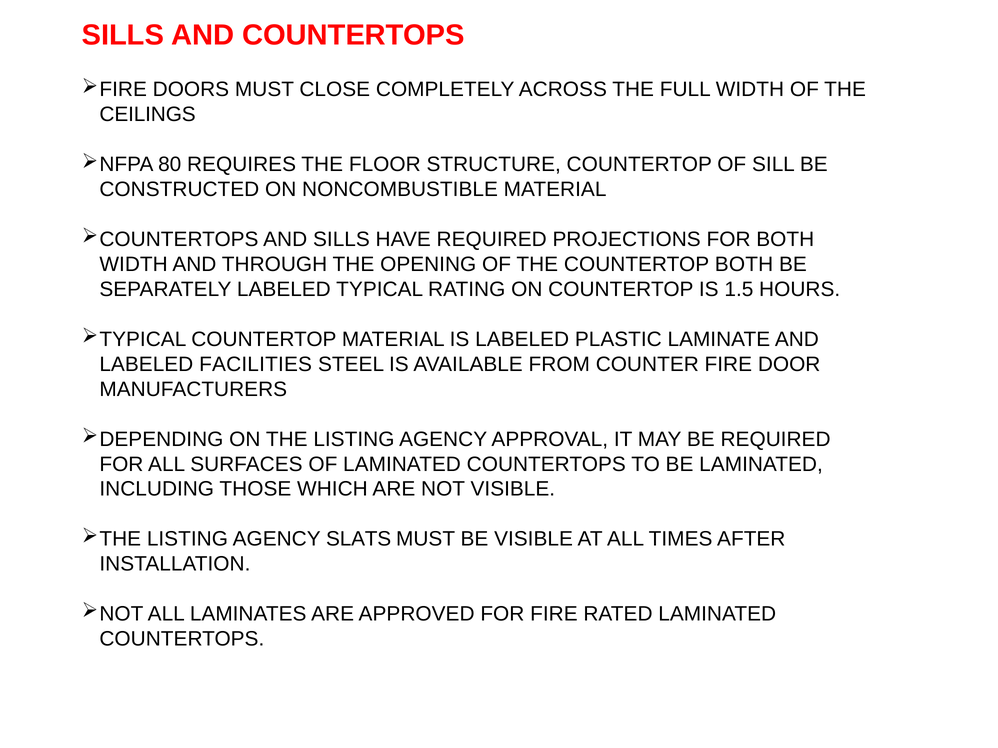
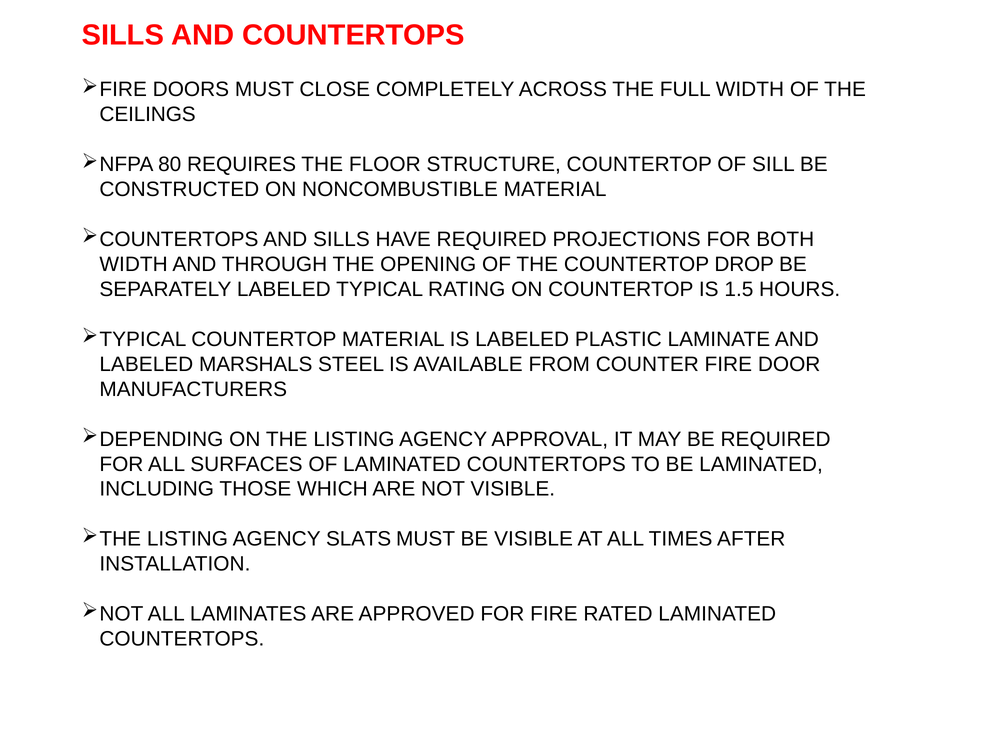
COUNTERTOP BOTH: BOTH -> DROP
FACILITIES: FACILITIES -> MARSHALS
